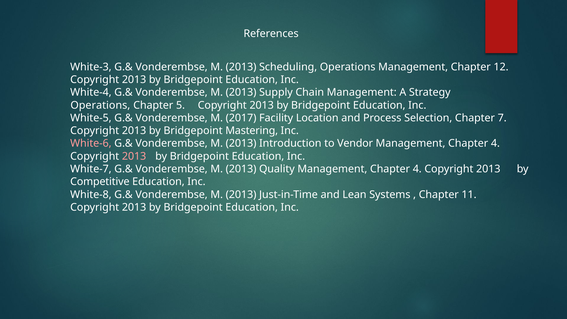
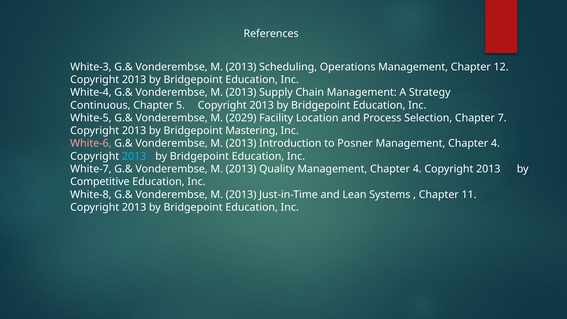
Operations at (100, 105): Operations -> Continuous
2017: 2017 -> 2029
Vendor: Vendor -> Posner
2013 at (134, 156) colour: pink -> light blue
